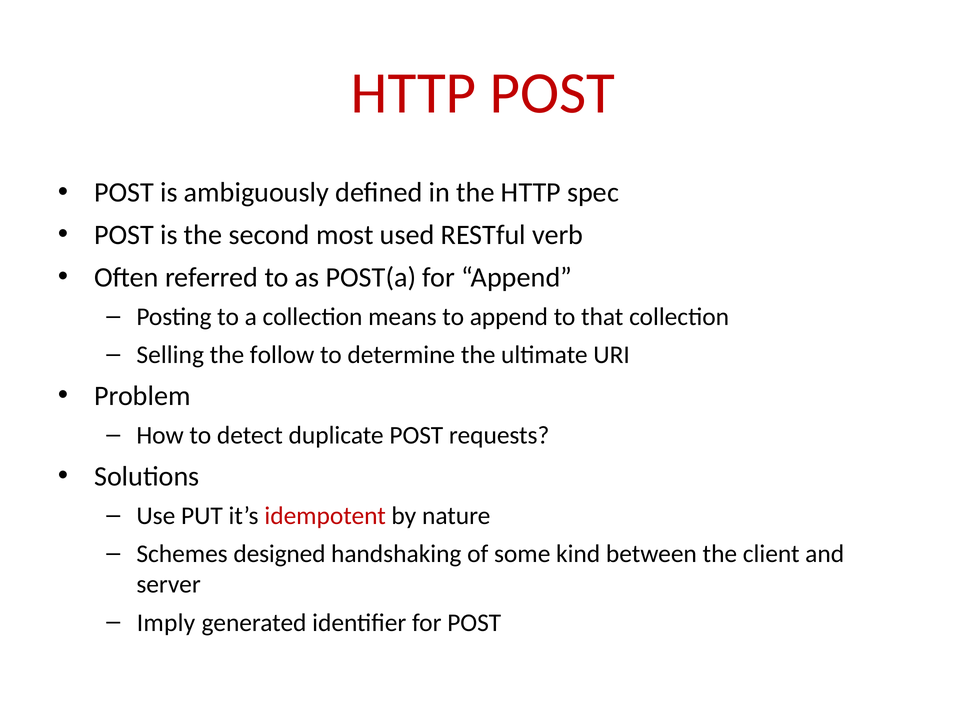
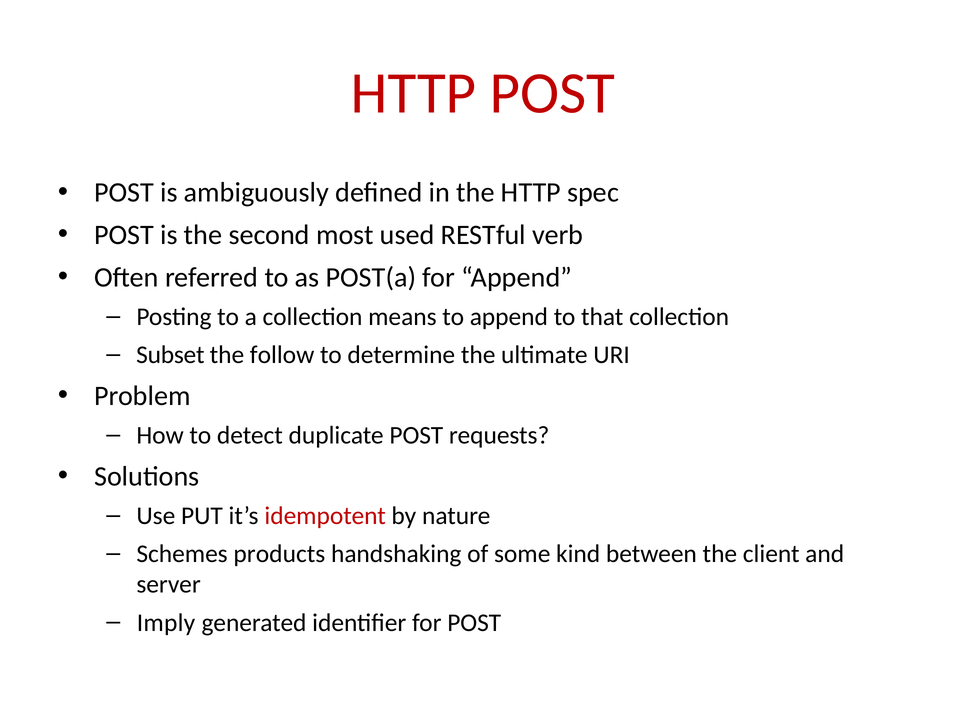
Selling: Selling -> Subset
designed: designed -> products
